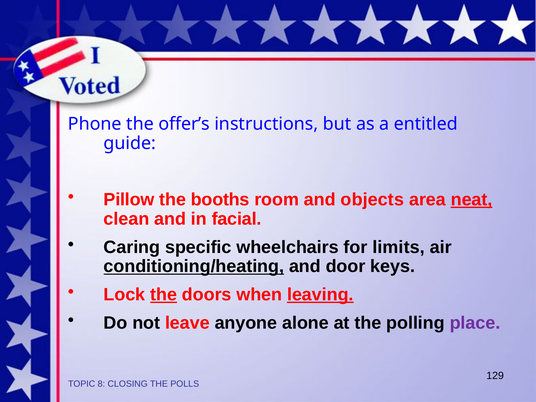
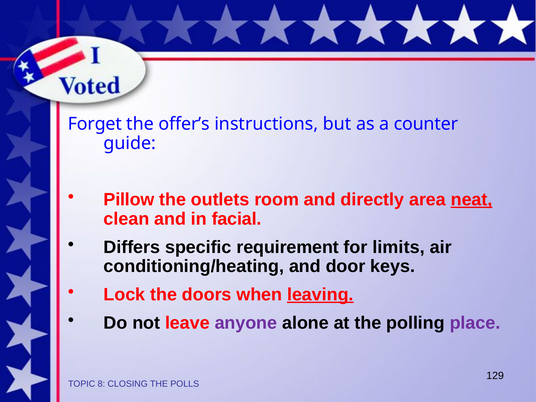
Phone: Phone -> Forget
entitled: entitled -> counter
booths: booths -> outlets
objects: objects -> directly
Caring: Caring -> Differs
wheelchairs: wheelchairs -> requirement
conditioning/heating underline: present -> none
the at (164, 295) underline: present -> none
anyone colour: black -> purple
